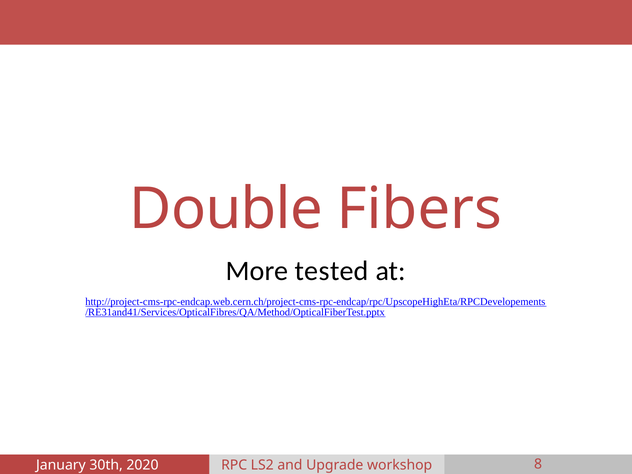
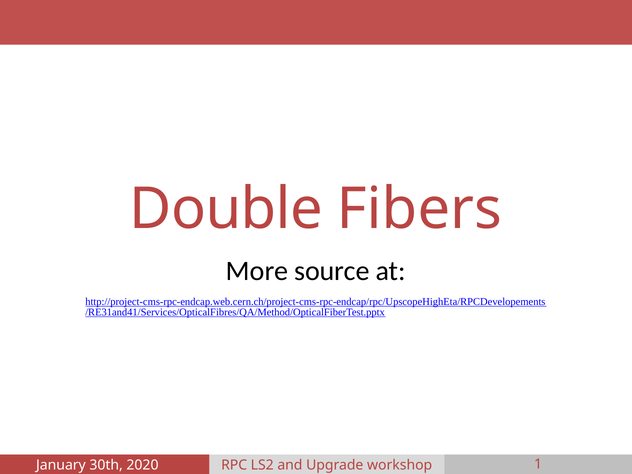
tested: tested -> source
8: 8 -> 1
